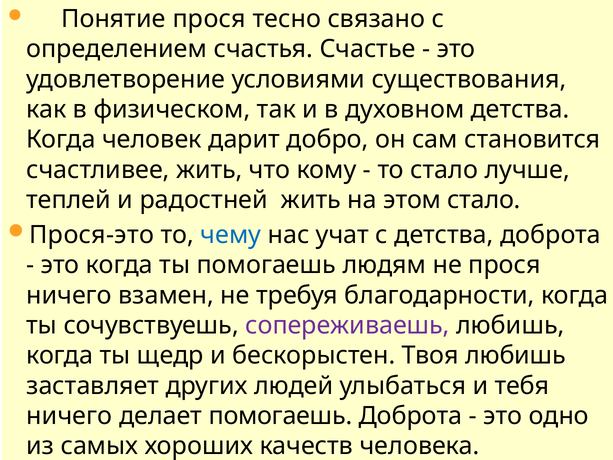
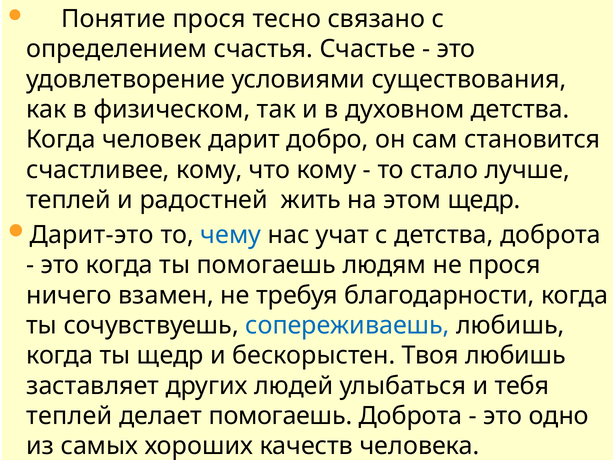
счастливее жить: жить -> кому
этом стало: стало -> щедр
Прося-это: Прося-это -> Дарит-это
сопереживаешь colour: purple -> blue
ничего at (69, 416): ничего -> теплей
